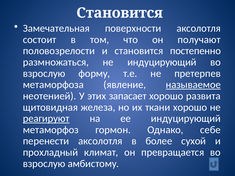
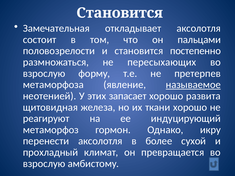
поверхности: поверхности -> откладывает
получают: получают -> пальцами
не индуцирующий: индуцирующий -> пересыхающих
реагируют underline: present -> none
себе: себе -> икру
